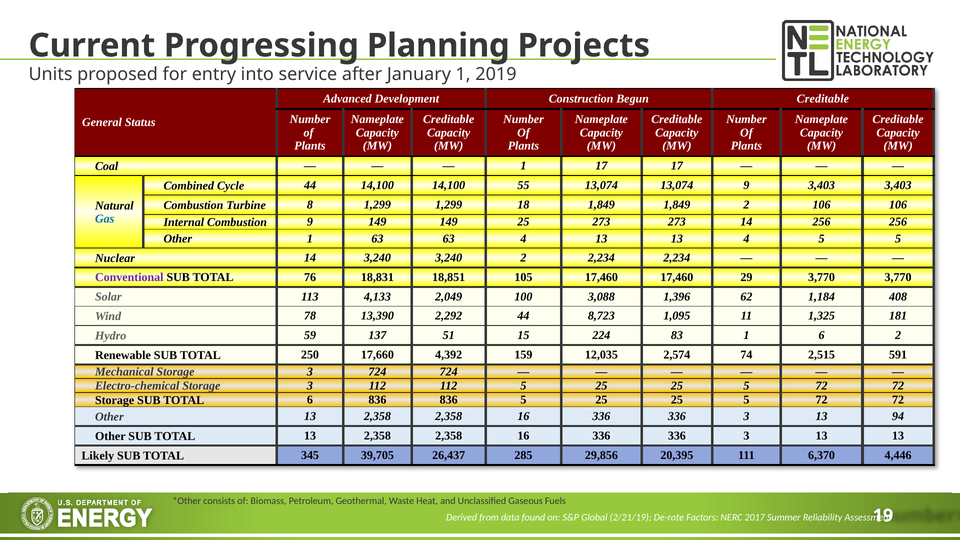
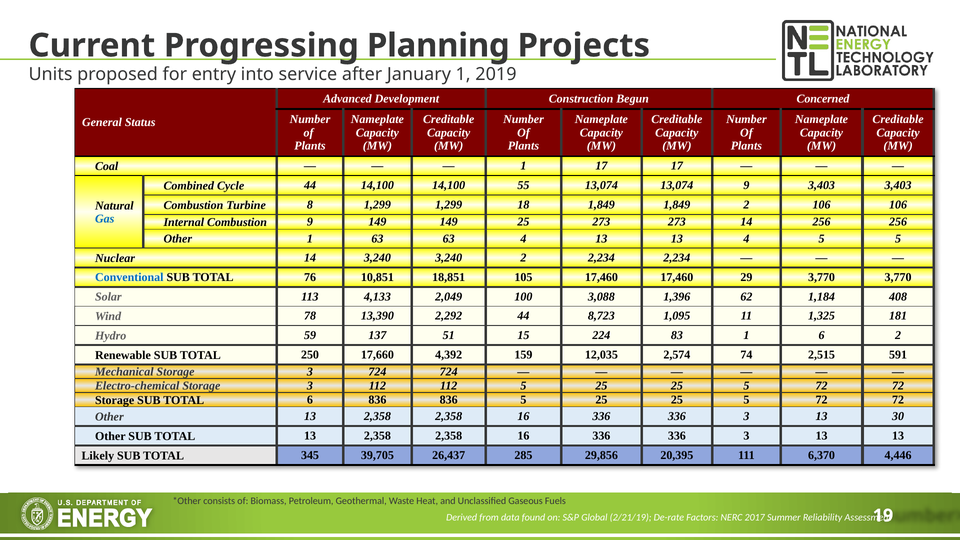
Begun Creditable: Creditable -> Concerned
Conventional colour: purple -> blue
18,831: 18,831 -> 10,851
94: 94 -> 30
